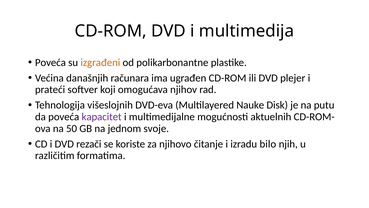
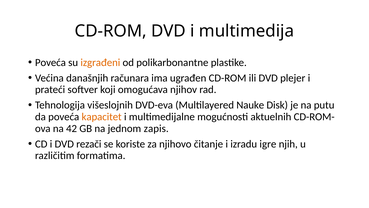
kapacitet colour: purple -> orange
50: 50 -> 42
svoje: svoje -> zapis
bilo: bilo -> igre
